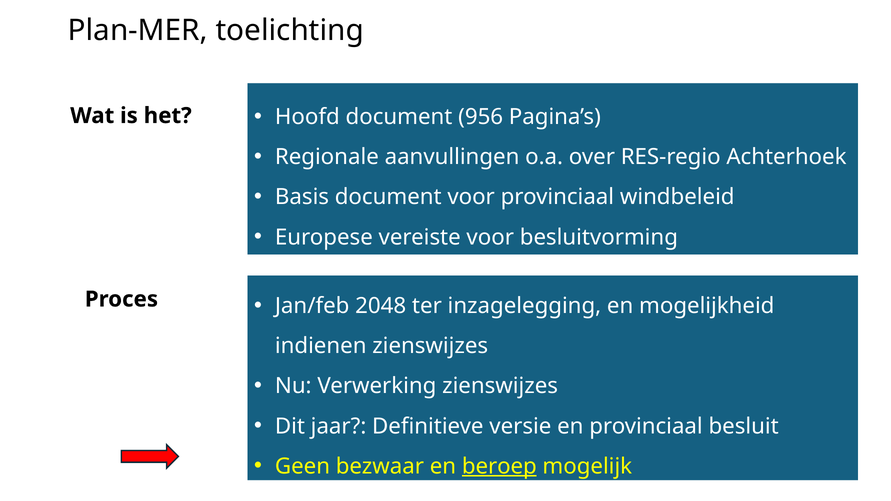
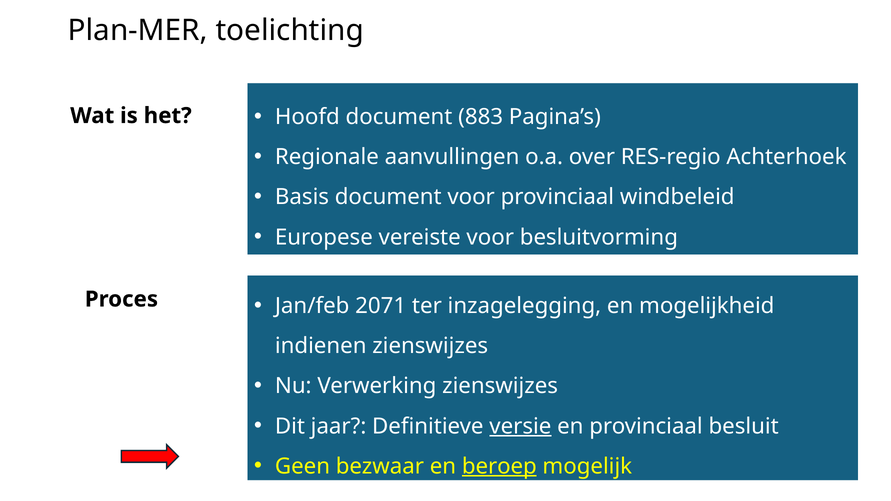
956: 956 -> 883
2048: 2048 -> 2071
versie underline: none -> present
